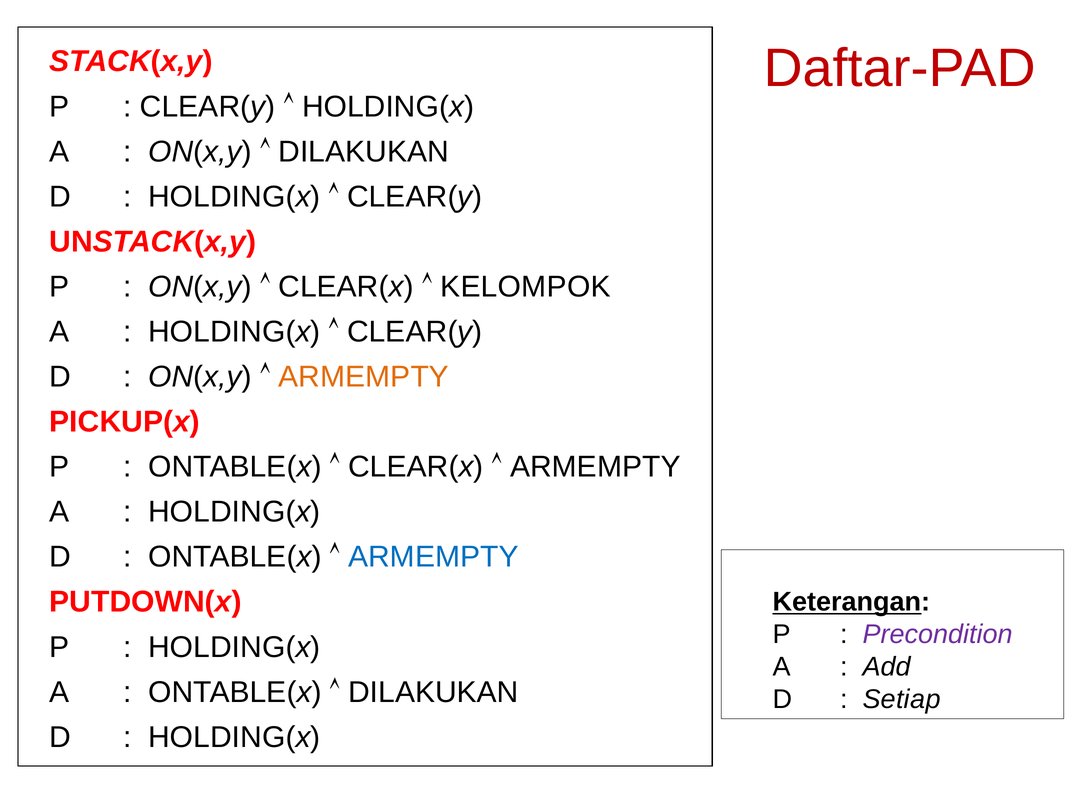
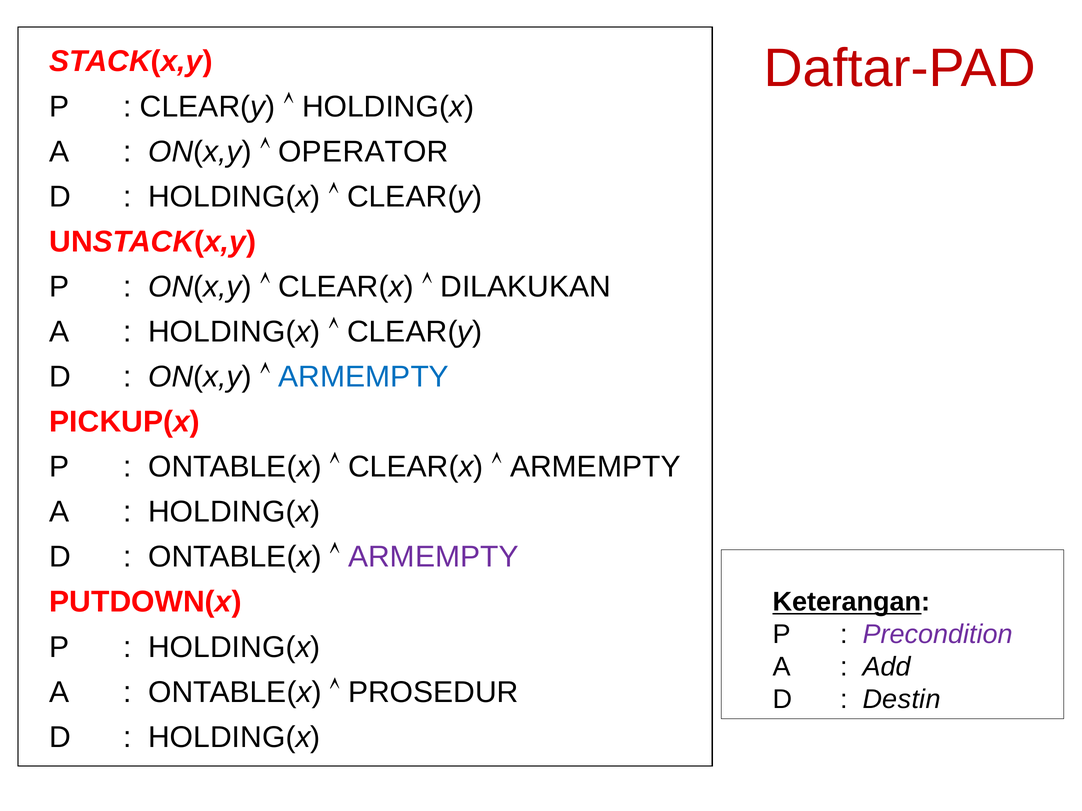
DILAKUKAN at (364, 152): DILAKUKAN -> OPERATOR
KELOMPOK: KELOMPOK -> DILAKUKAN
ARMEMPTY at (364, 377) colour: orange -> blue
ARMEMPTY at (433, 557) colour: blue -> purple
DILAKUKAN at (433, 693): DILAKUKAN -> PROSEDUR
Setiap: Setiap -> Destin
